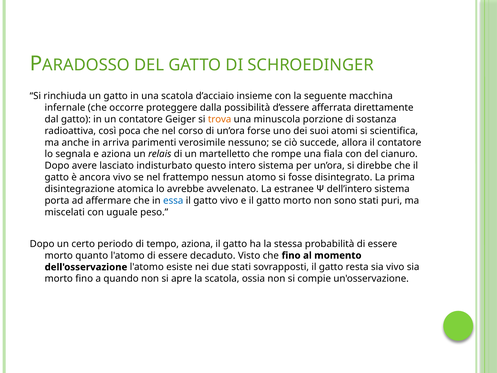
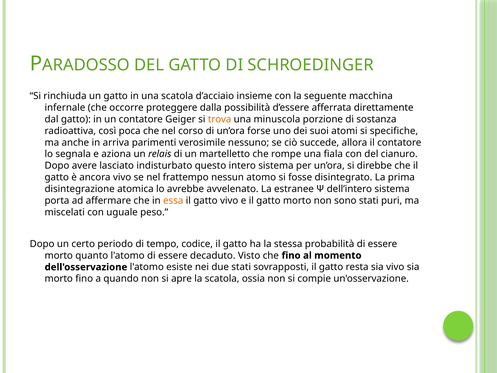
scientifica: scientifica -> specifiche
essa colour: blue -> orange
tempo aziona: aziona -> codice
